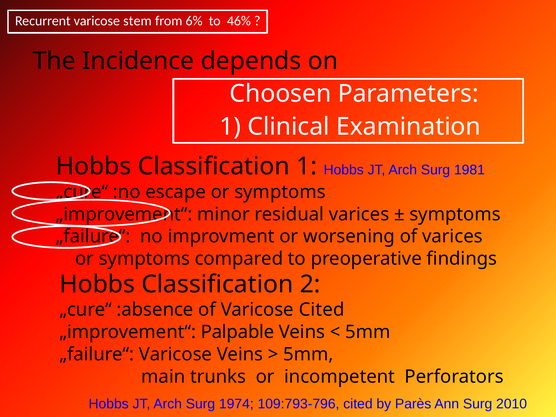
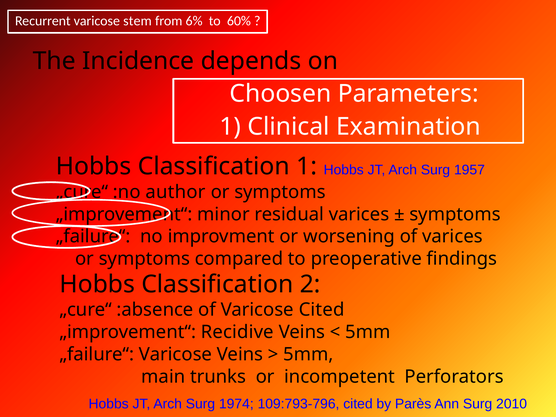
46%: 46% -> 60%
1981: 1981 -> 1957
escape: escape -> author
Palpable: Palpable -> Recidive
